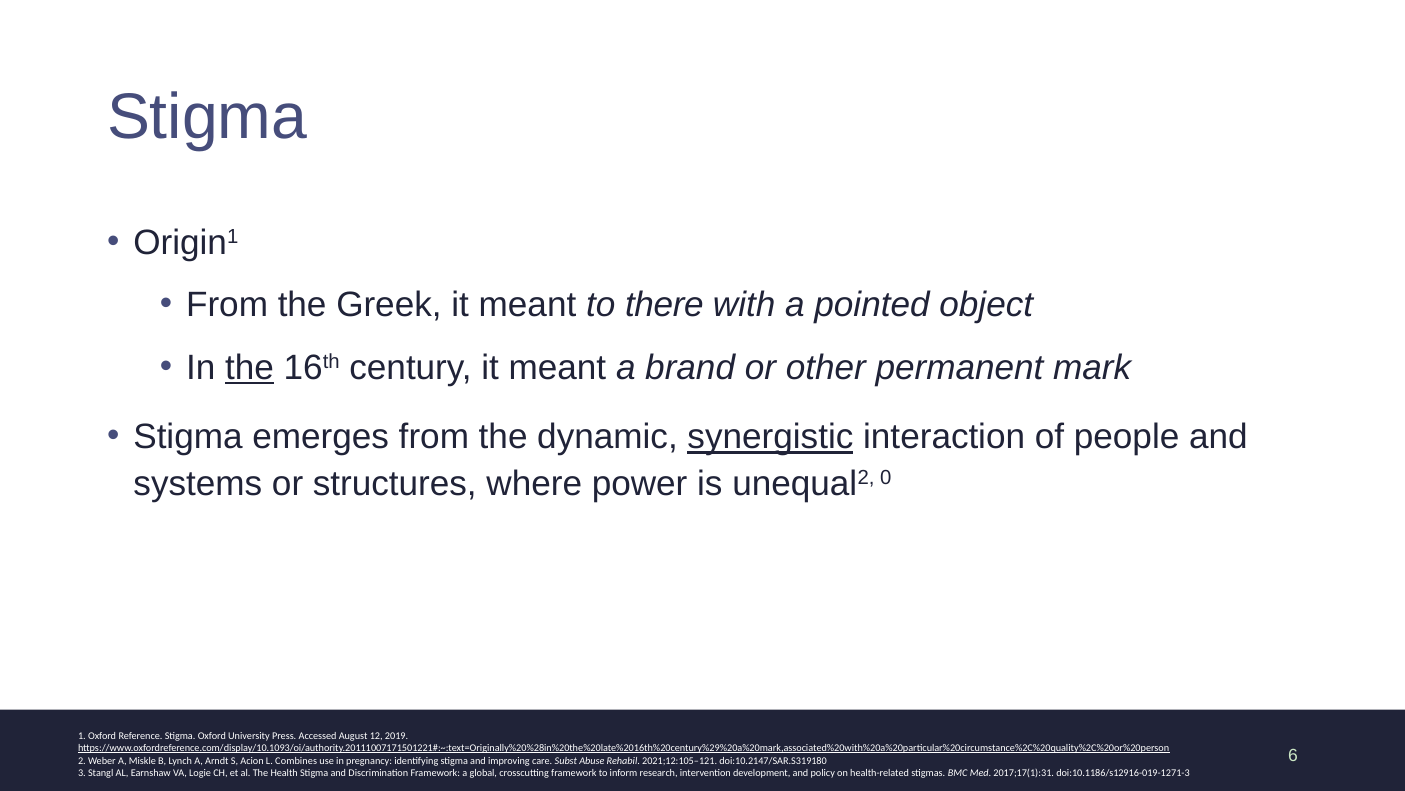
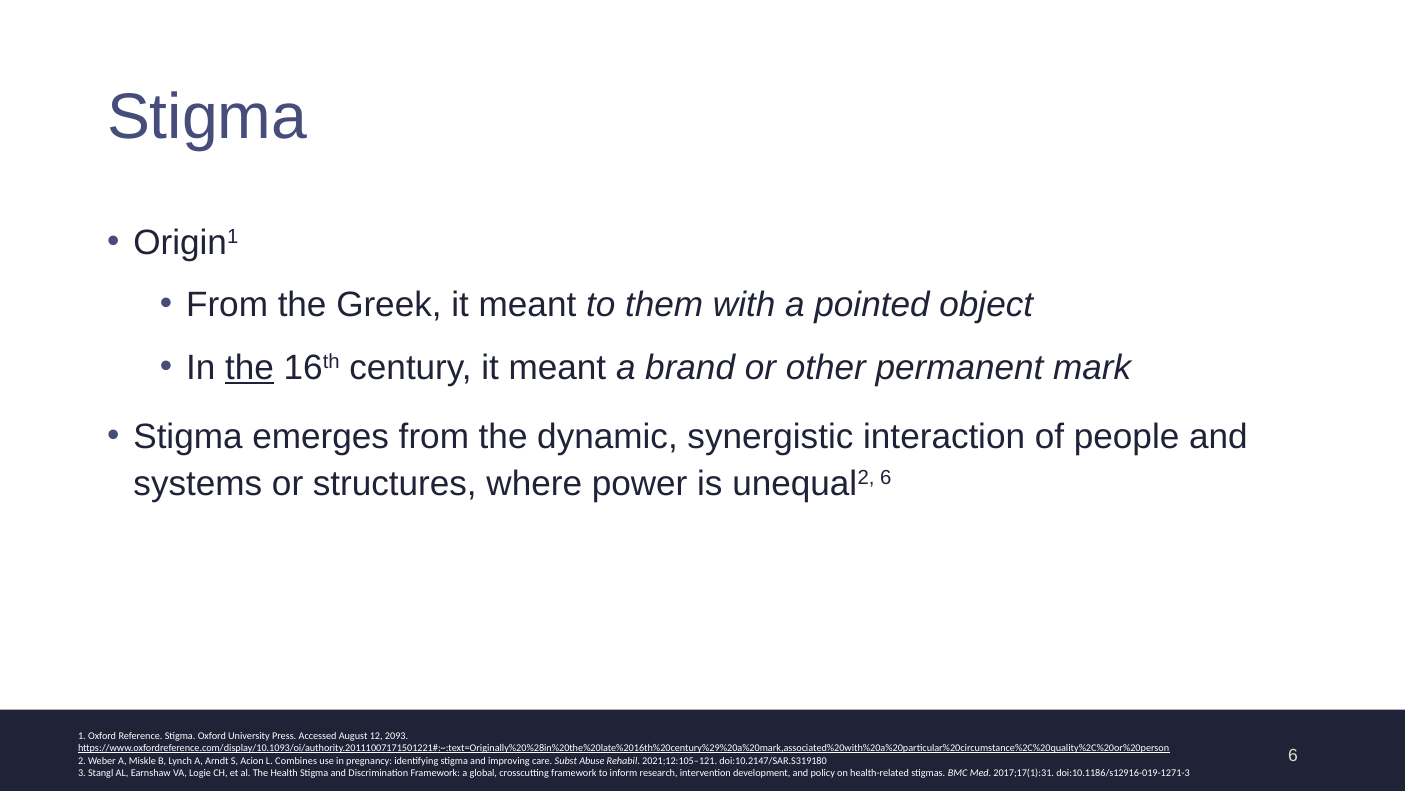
there: there -> them
synergistic underline: present -> none
unequal2 0: 0 -> 6
2019: 2019 -> 2093
